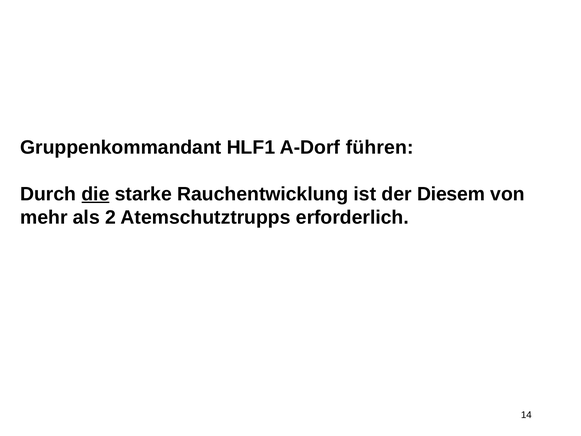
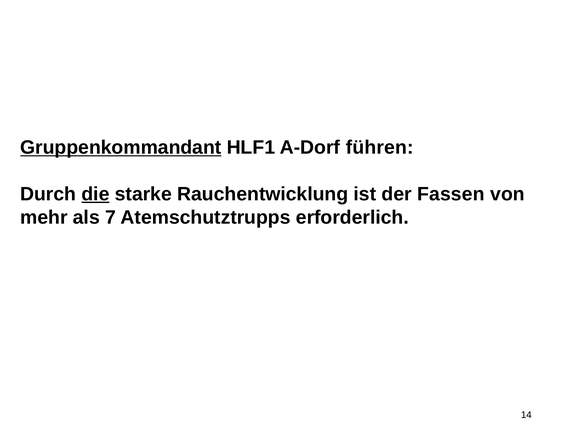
Gruppenkommandant underline: none -> present
Diesem: Diesem -> Fassen
2: 2 -> 7
